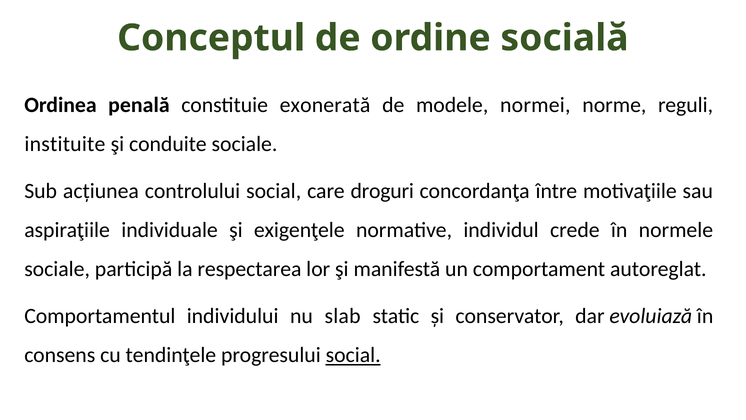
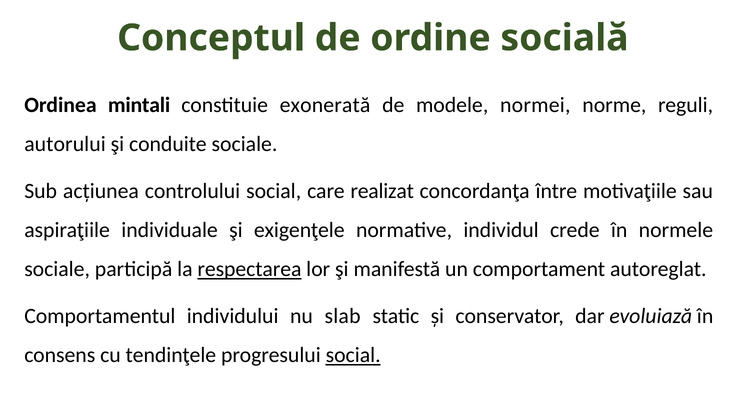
penală: penală -> mintali
instituite: instituite -> autorului
droguri: droguri -> realizat
respectarea underline: none -> present
